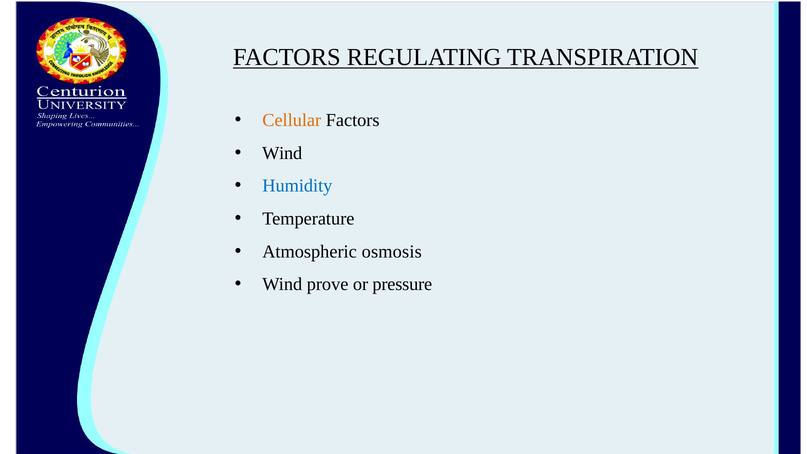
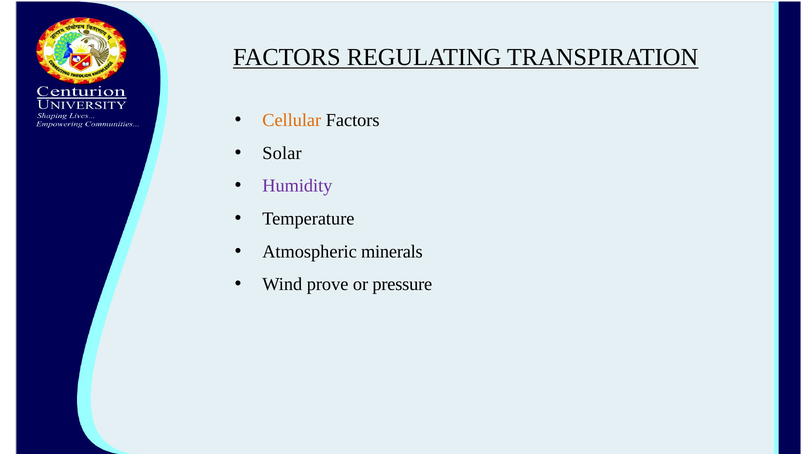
Wind at (282, 153): Wind -> Solar
Humidity colour: blue -> purple
osmosis: osmosis -> minerals
